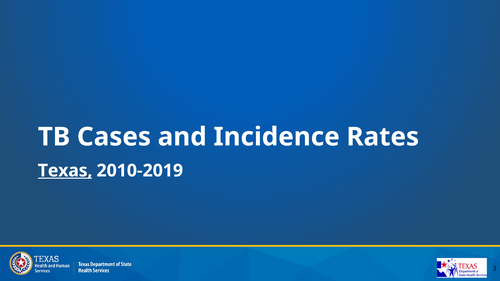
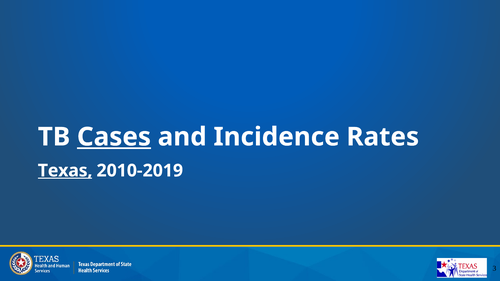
Cases underline: none -> present
